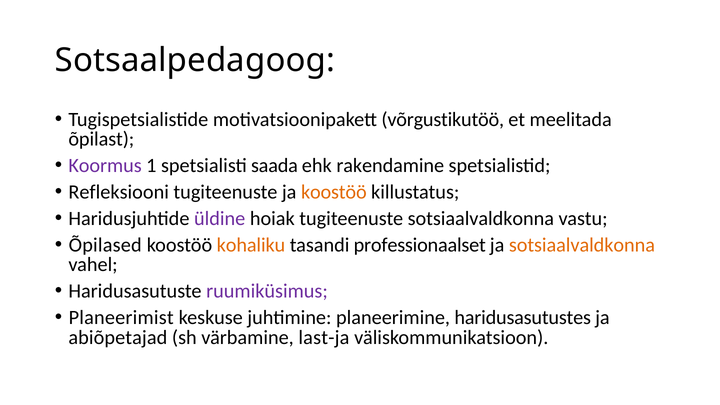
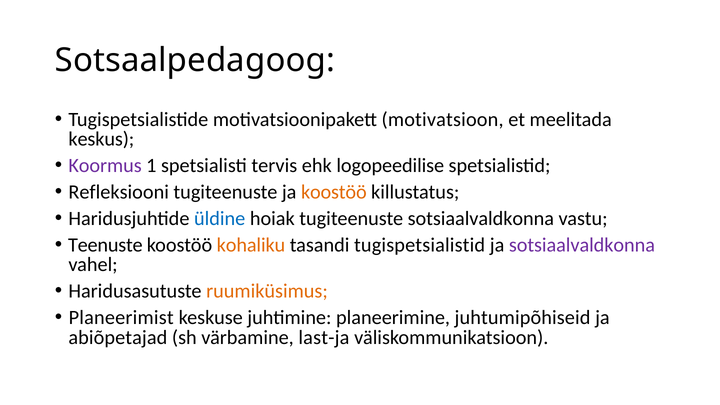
võrgustikutöö: võrgustikutöö -> motivatsioon
õpilast: õpilast -> keskus
saada: saada -> tervis
rakendamine: rakendamine -> logopeedilise
üldine colour: purple -> blue
Õpilased: Õpilased -> Teenuste
professionaalset: professionaalset -> tugispetsialistid
sotsiaalvaldkonna at (582, 245) colour: orange -> purple
ruumiküsimus colour: purple -> orange
haridusasutustes: haridusasutustes -> juhtumipõhiseid
